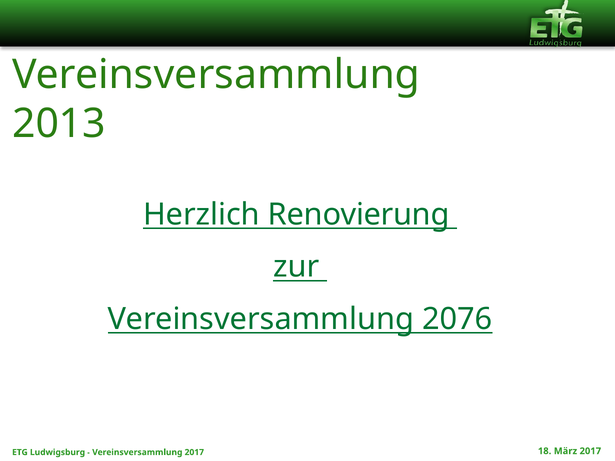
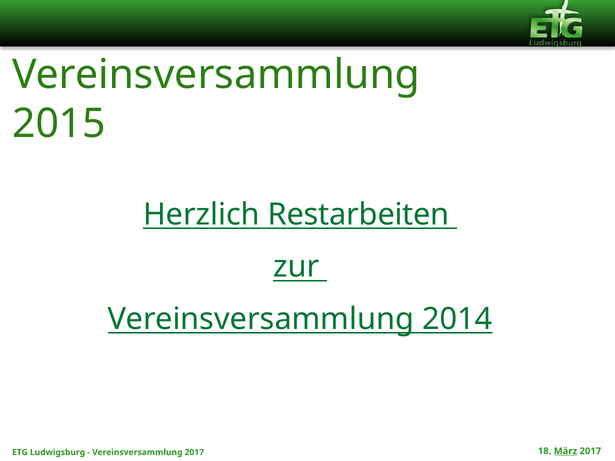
2013: 2013 -> 2015
Renovierung: Renovierung -> Restarbeiten
2076: 2076 -> 2014
März underline: none -> present
